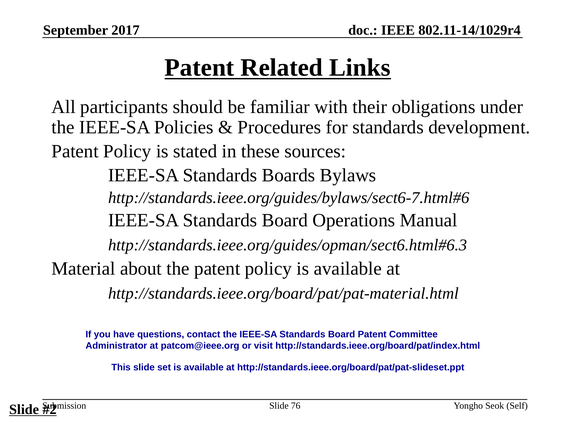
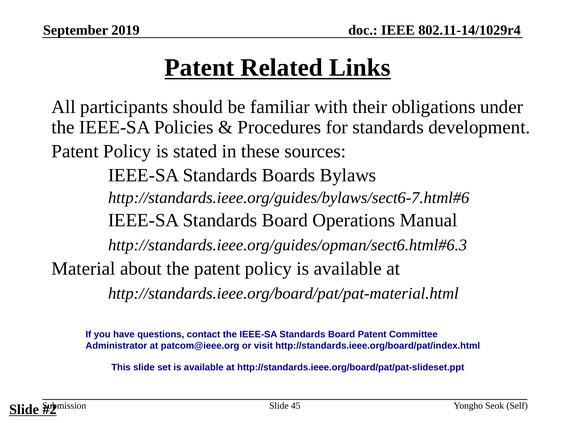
2017: 2017 -> 2019
76: 76 -> 45
